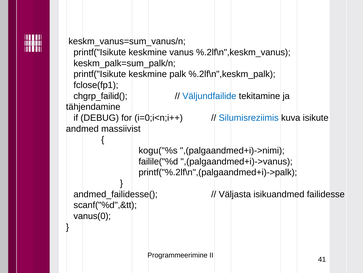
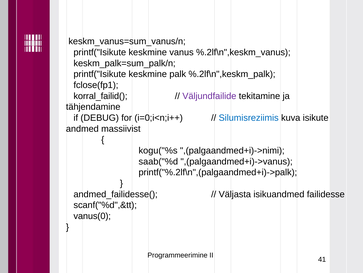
chgrp_failid(: chgrp_failid( -> korral_failid(
Väljundfailide colour: blue -> purple
failile("%d: failile("%d -> saab("%d
